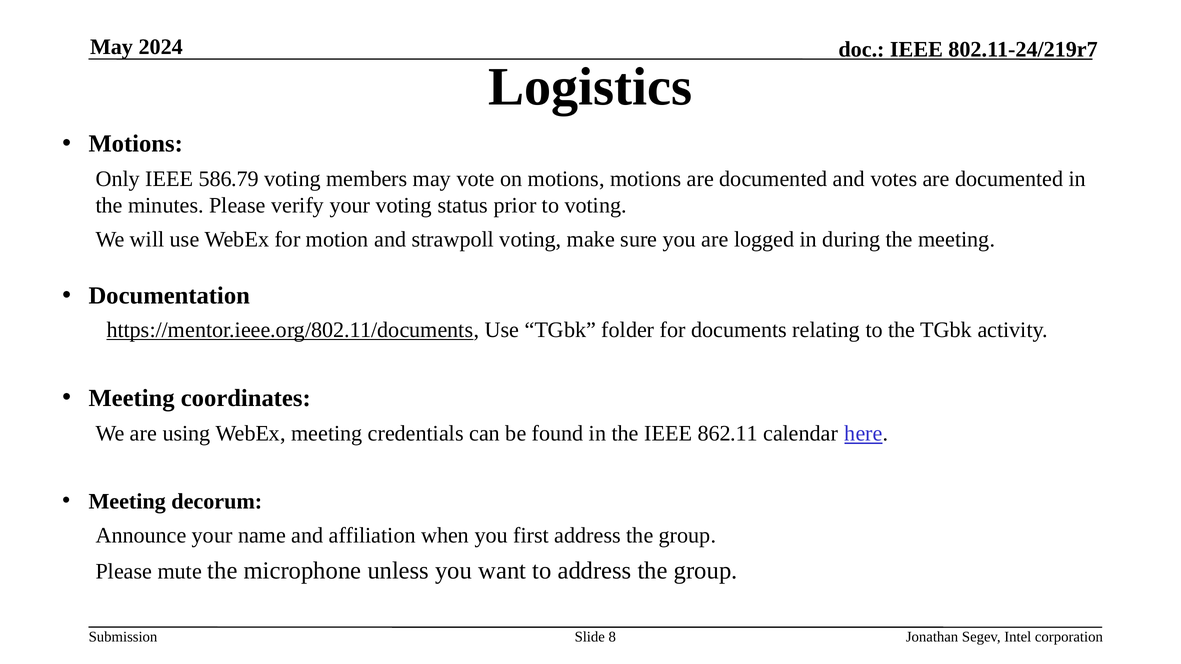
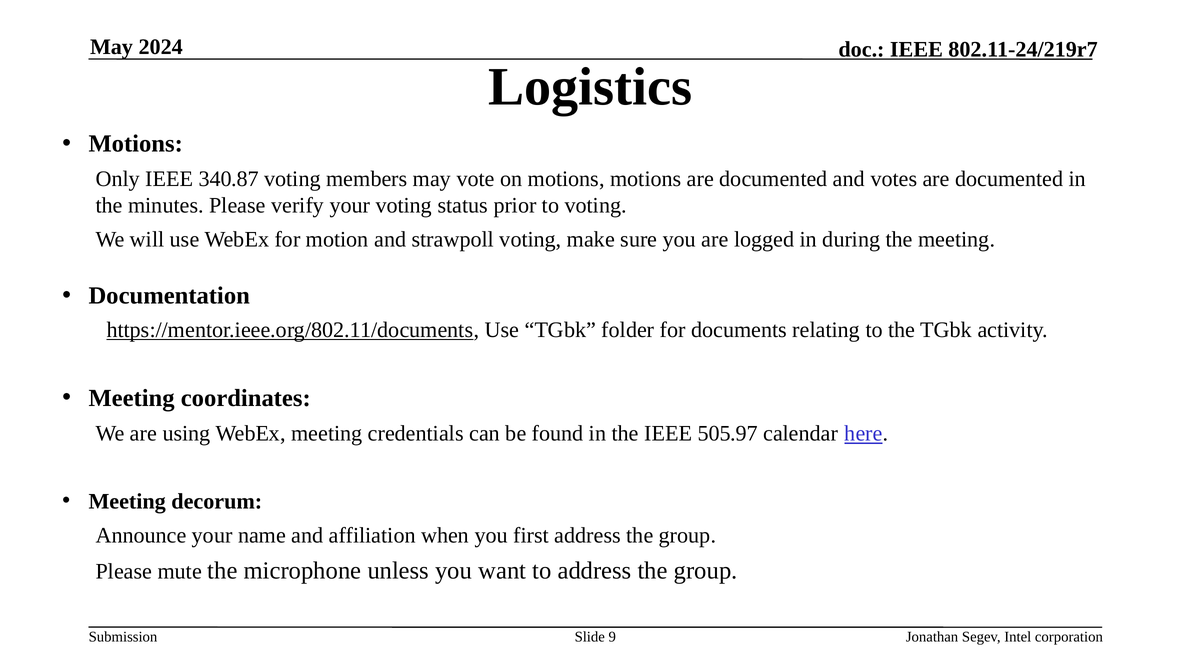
586.79: 586.79 -> 340.87
862.11: 862.11 -> 505.97
8: 8 -> 9
